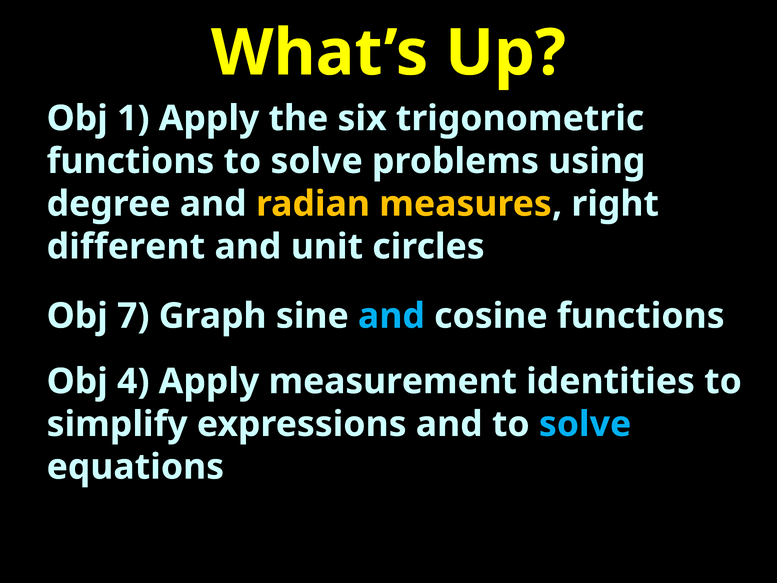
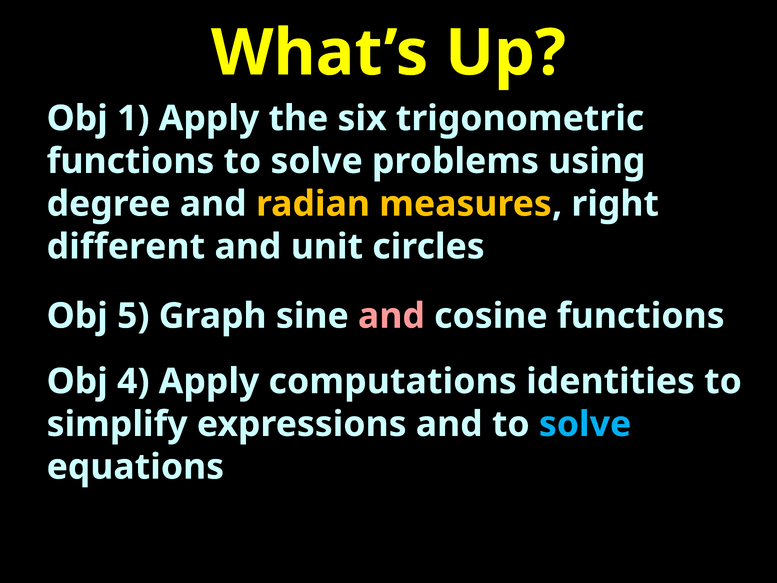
7: 7 -> 5
and at (391, 316) colour: light blue -> pink
measurement: measurement -> computations
